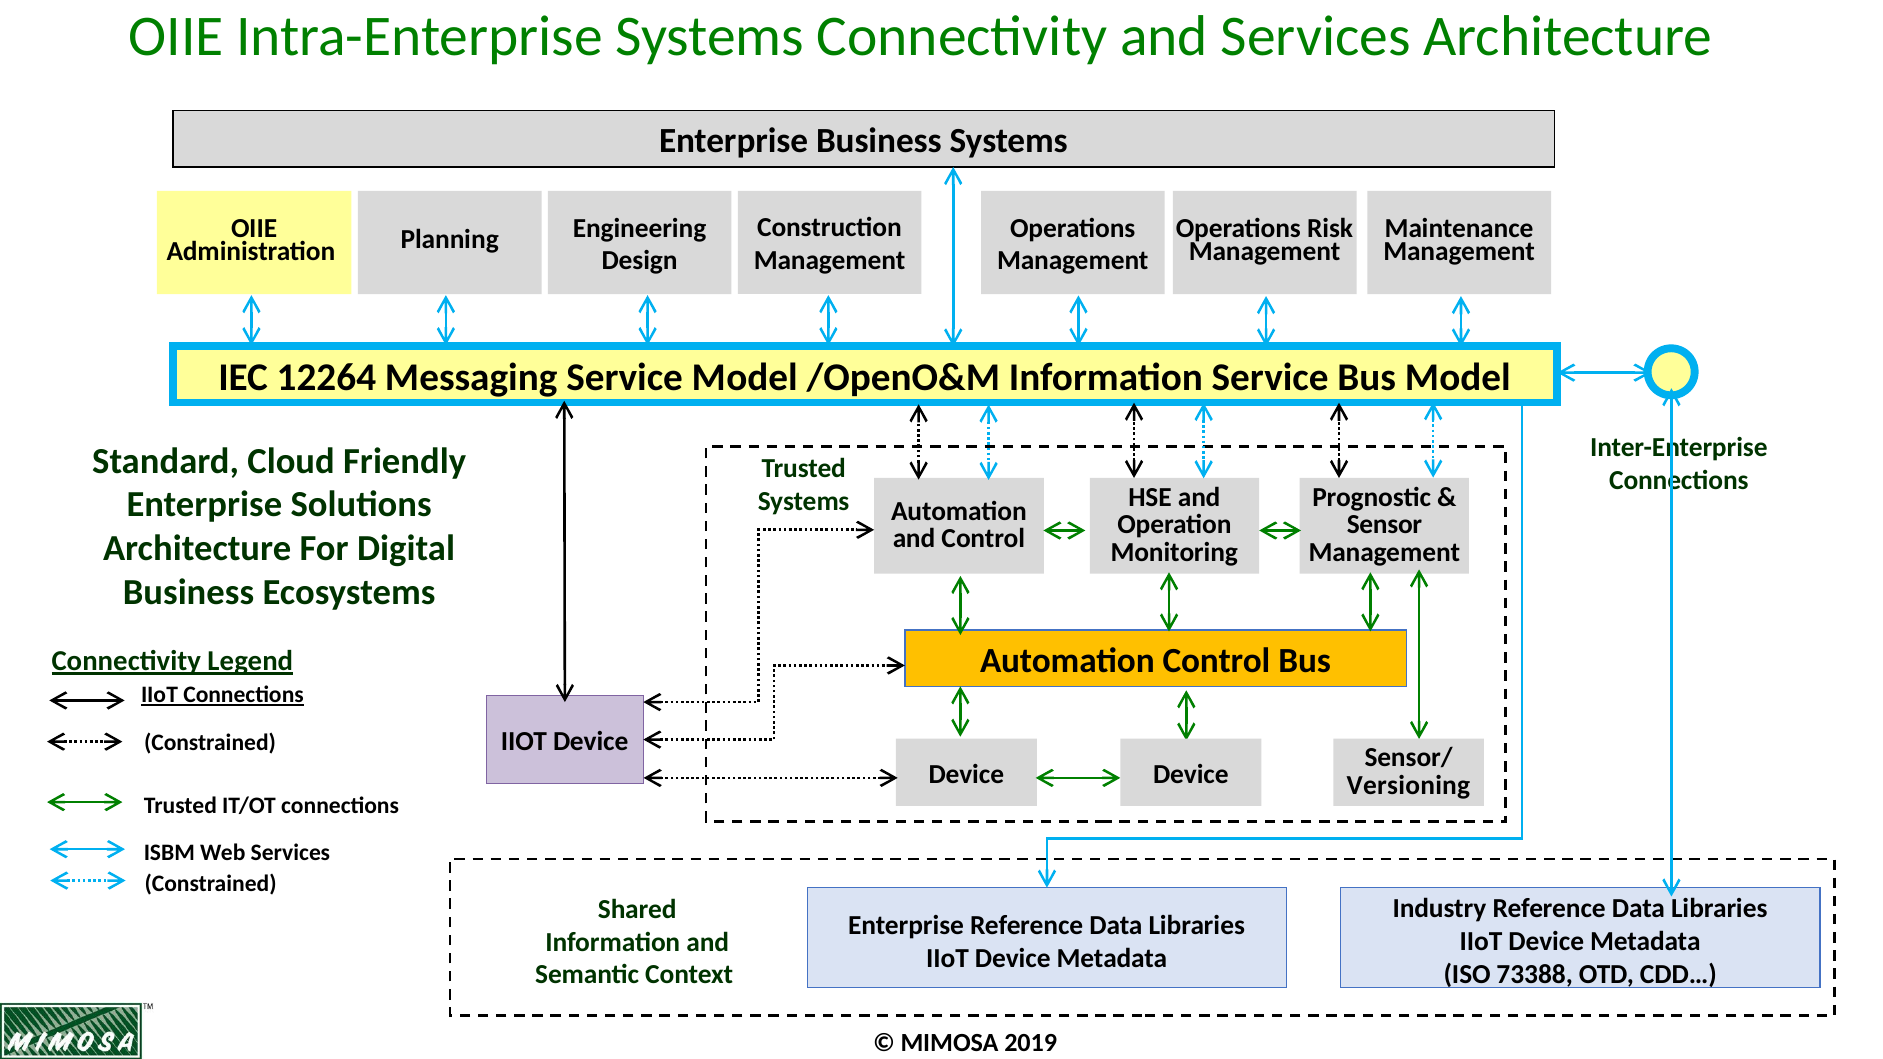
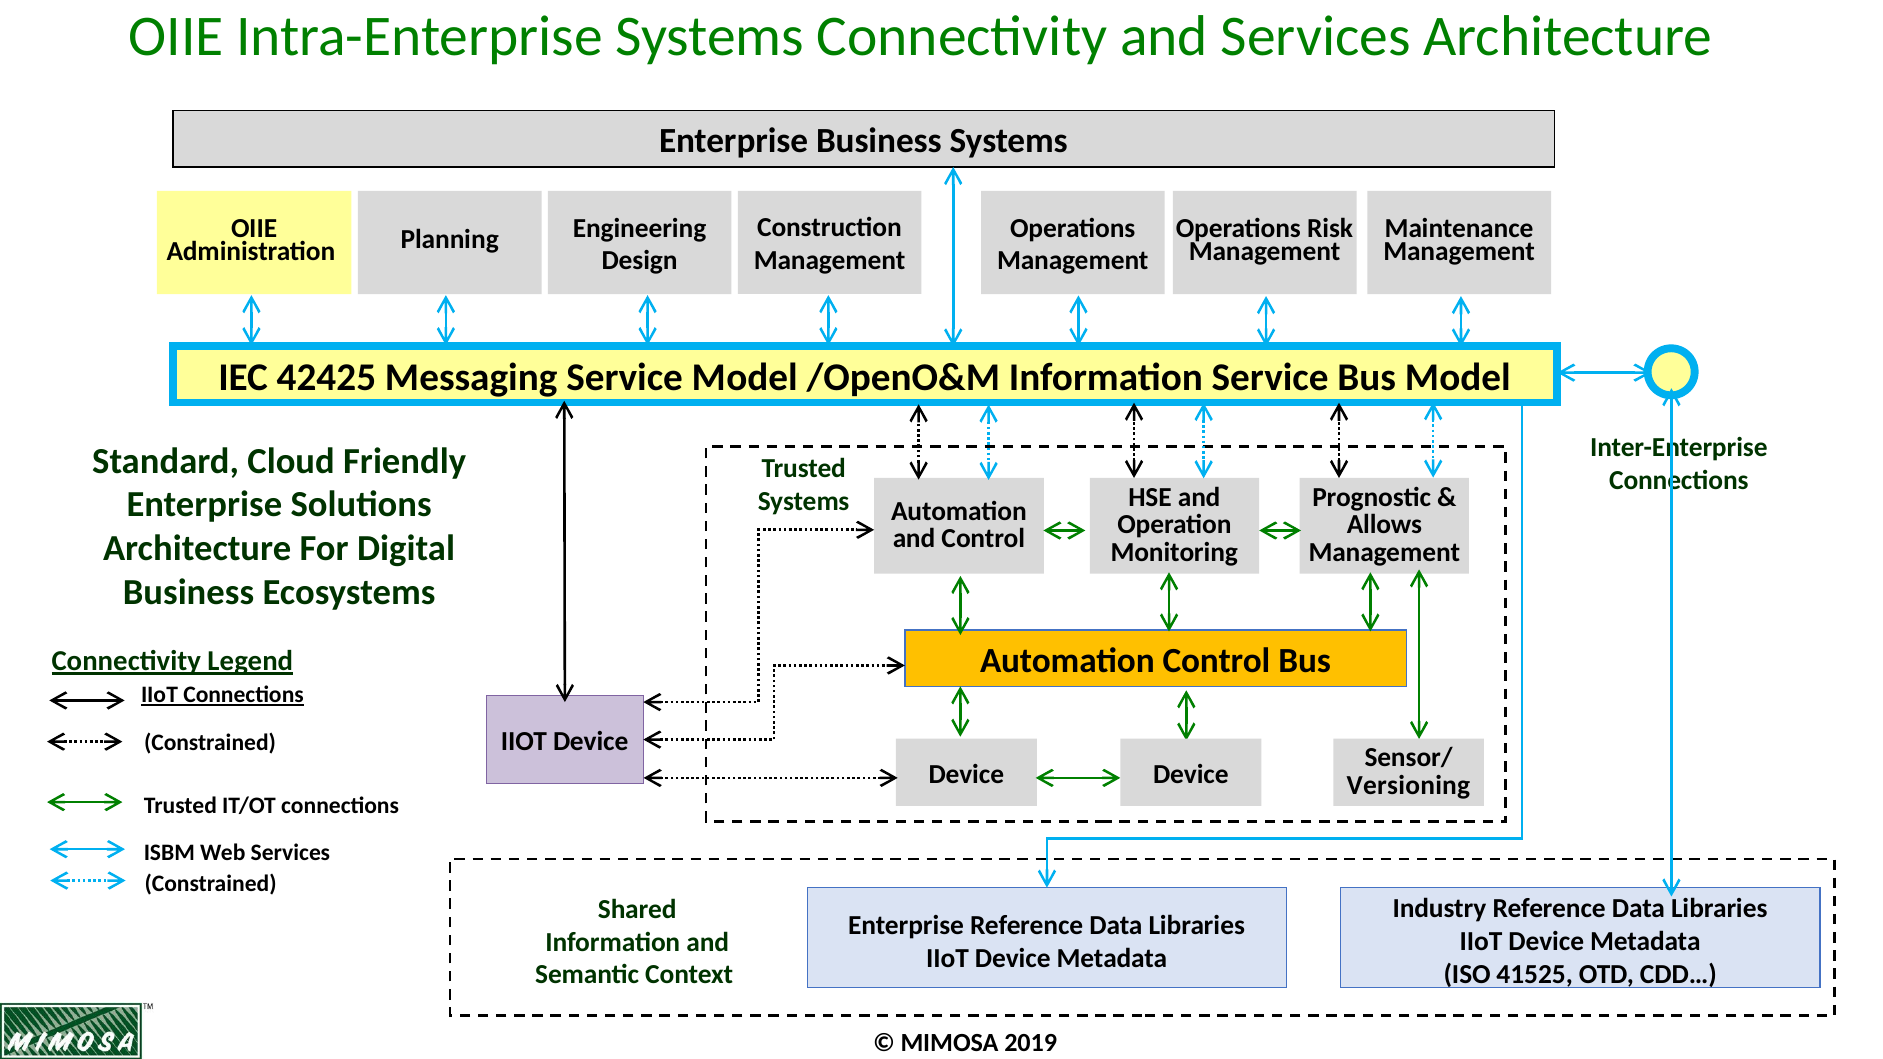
12264: 12264 -> 42425
Sensor: Sensor -> Allows
73388: 73388 -> 41525
